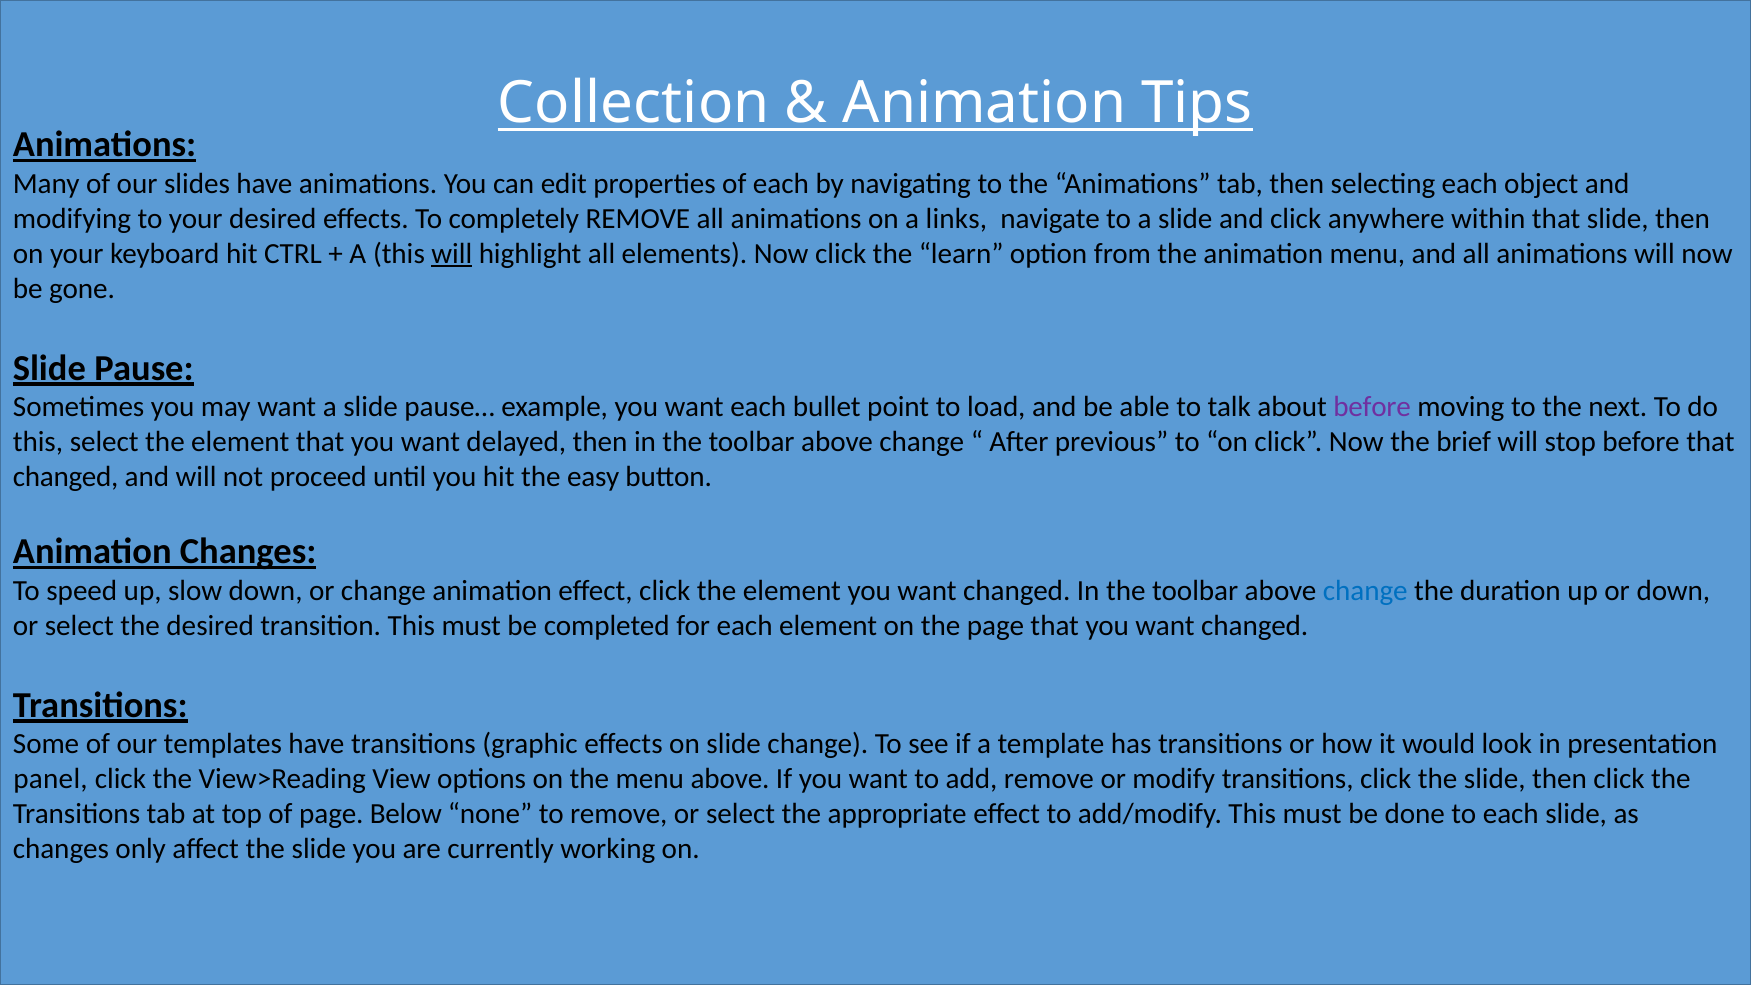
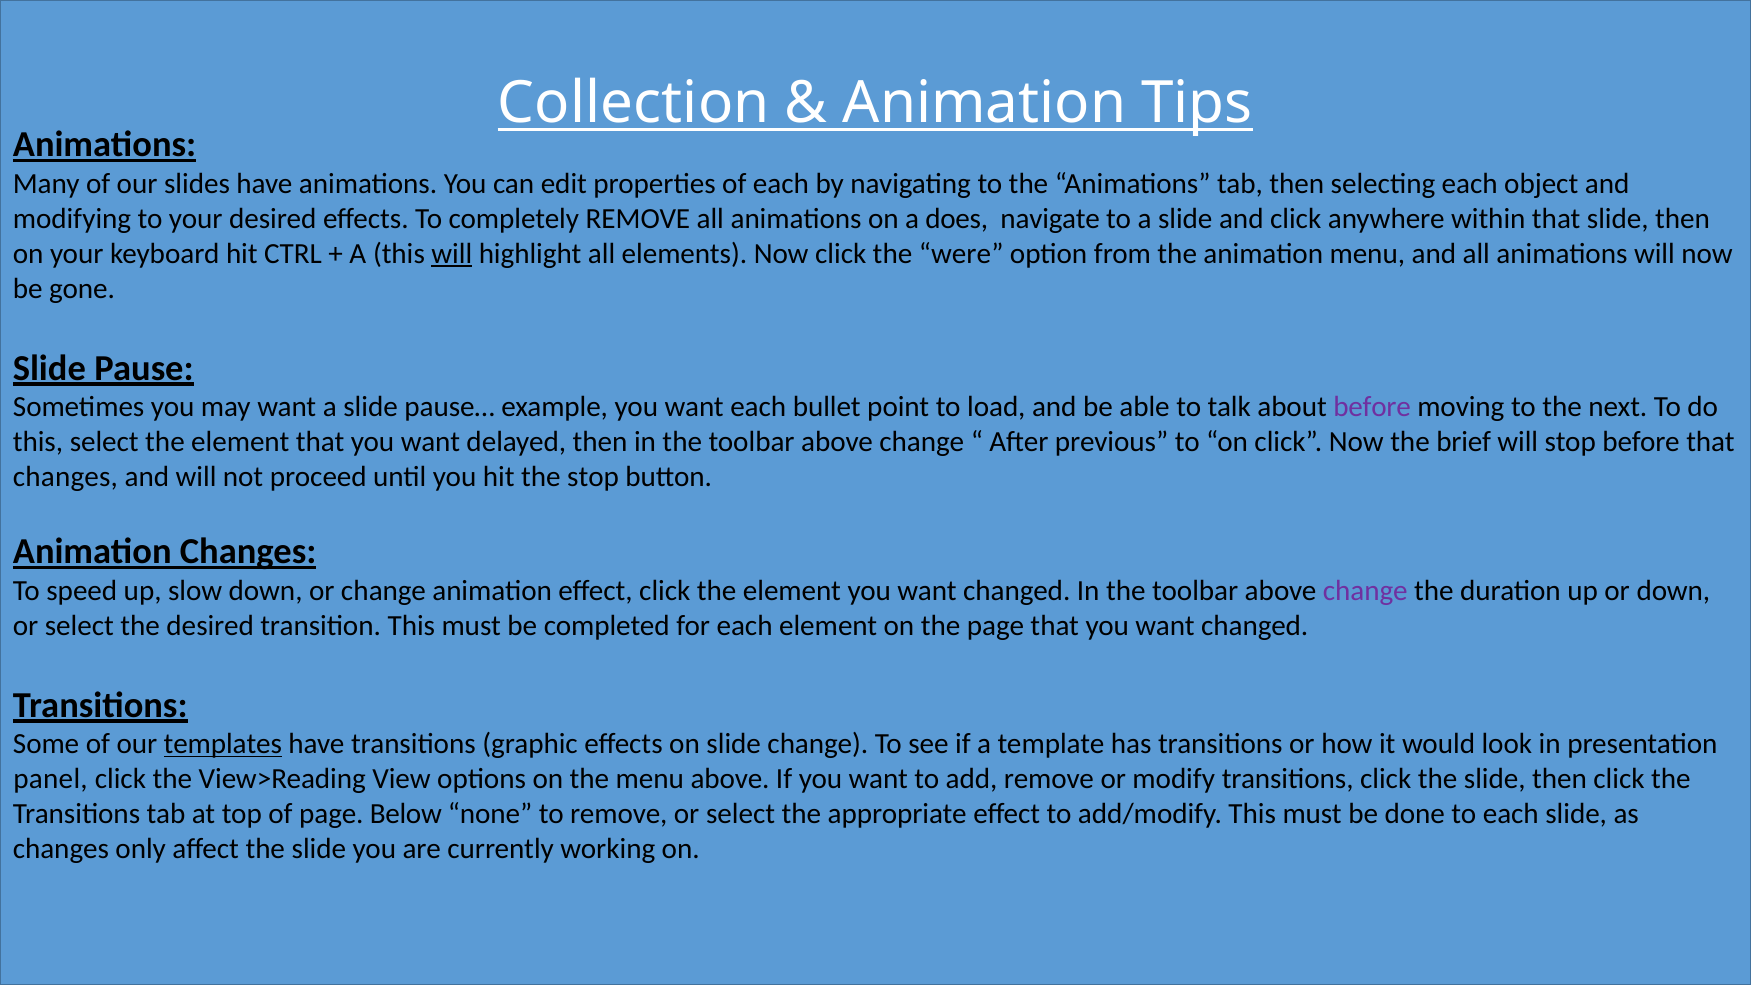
links: links -> does
learn: learn -> were
changed at (66, 477): changed -> changes
the easy: easy -> stop
change at (1365, 591) colour: blue -> purple
templates underline: none -> present
